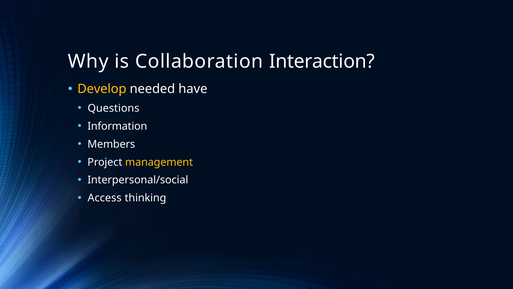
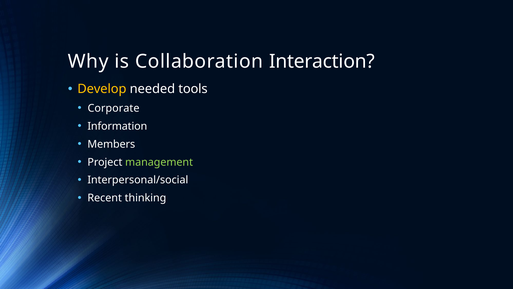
have: have -> tools
Questions: Questions -> Corporate
management colour: yellow -> light green
Access: Access -> Recent
